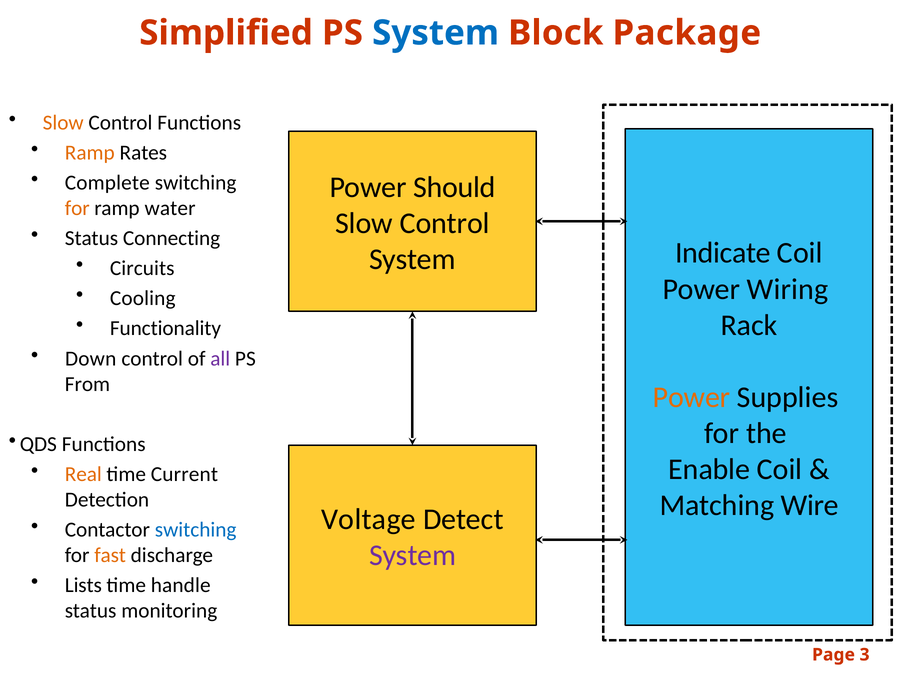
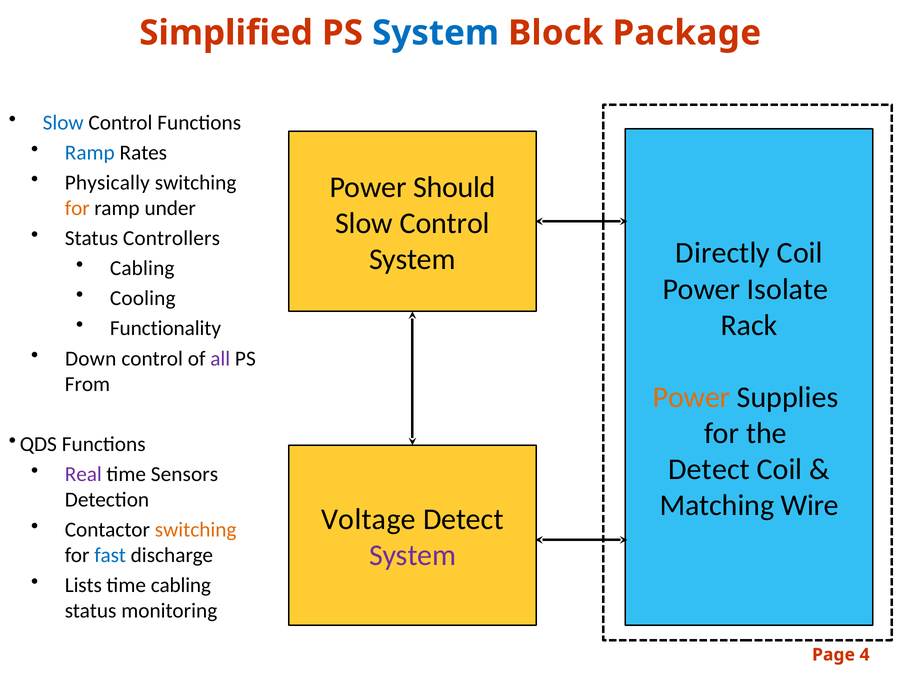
Slow at (63, 122) colour: orange -> blue
Ramp at (90, 153) colour: orange -> blue
Complete: Complete -> Physically
water: water -> under
Connecting: Connecting -> Controllers
Indicate: Indicate -> Directly
Circuits at (142, 268): Circuits -> Cabling
Wiring: Wiring -> Isolate
Enable at (709, 469): Enable -> Detect
Real colour: orange -> purple
Current: Current -> Sensors
switching at (196, 530) colour: blue -> orange
fast colour: orange -> blue
time handle: handle -> cabling
3: 3 -> 4
